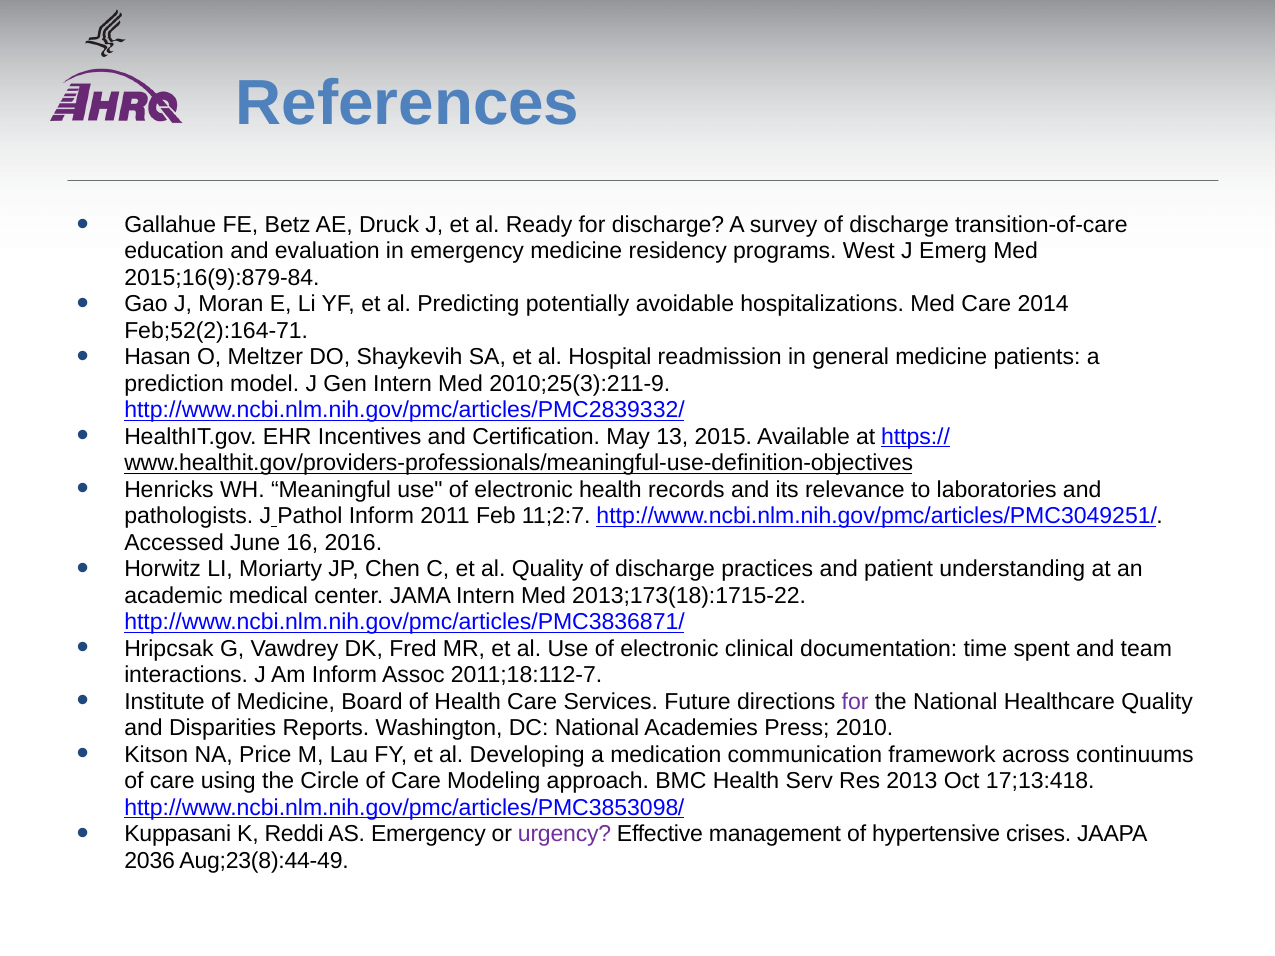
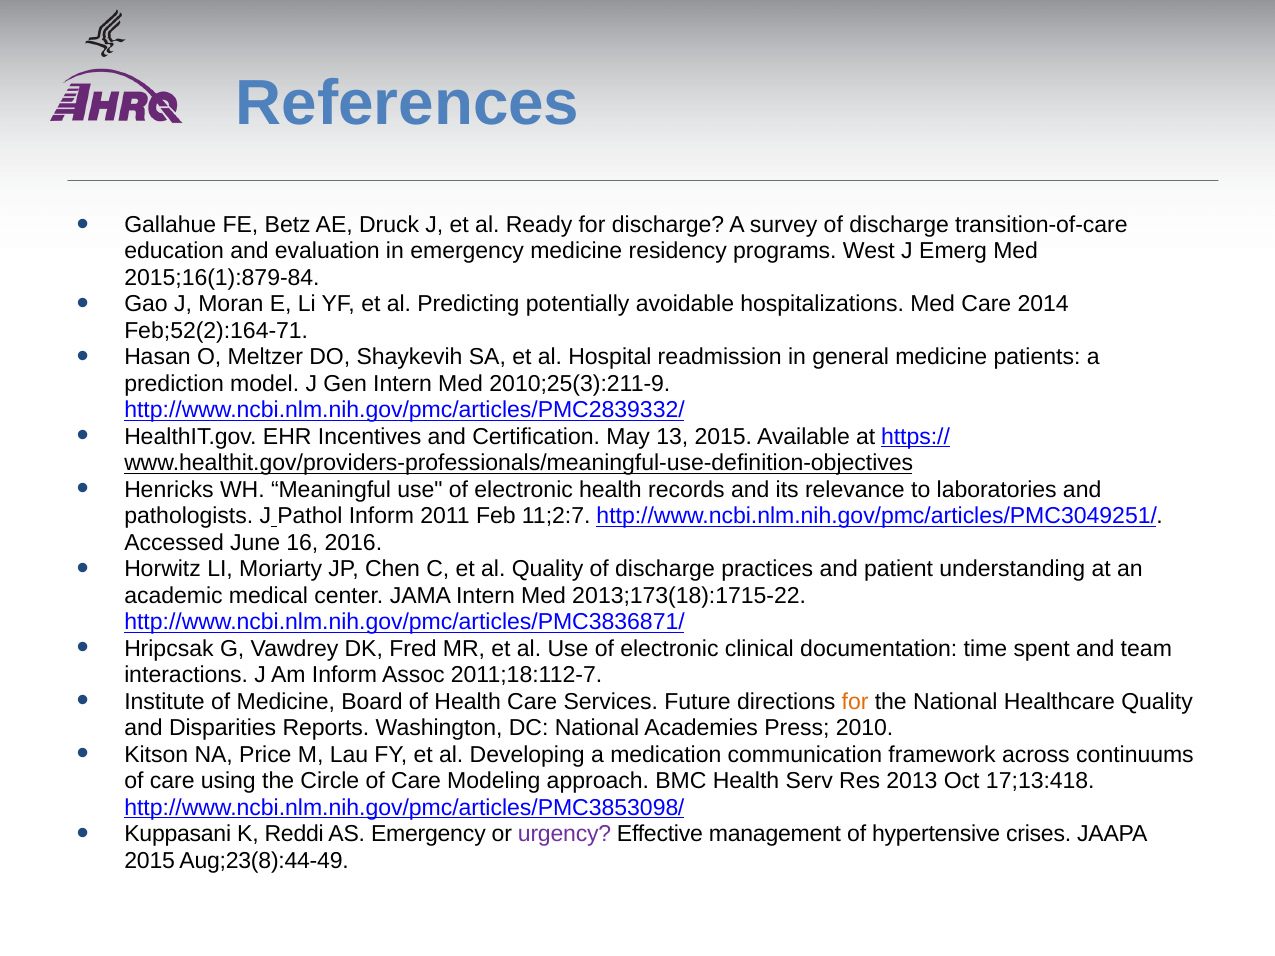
2015;16(9):879-84: 2015;16(9):879-84 -> 2015;16(1):879-84
for at (855, 702) colour: purple -> orange
2036 at (150, 861): 2036 -> 2015
